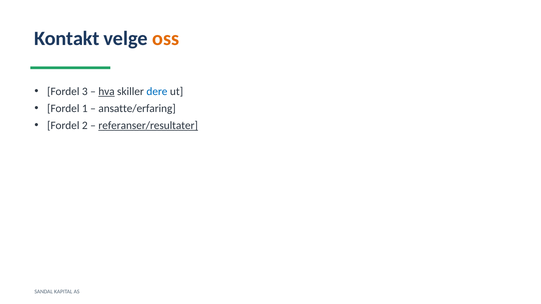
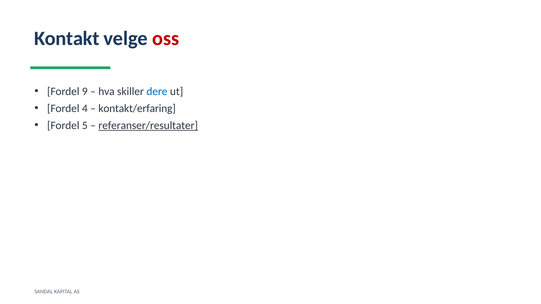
oss colour: orange -> red
3: 3 -> 9
hva underline: present -> none
1: 1 -> 4
ansatte/erfaring: ansatte/erfaring -> kontakt/erfaring
2: 2 -> 5
